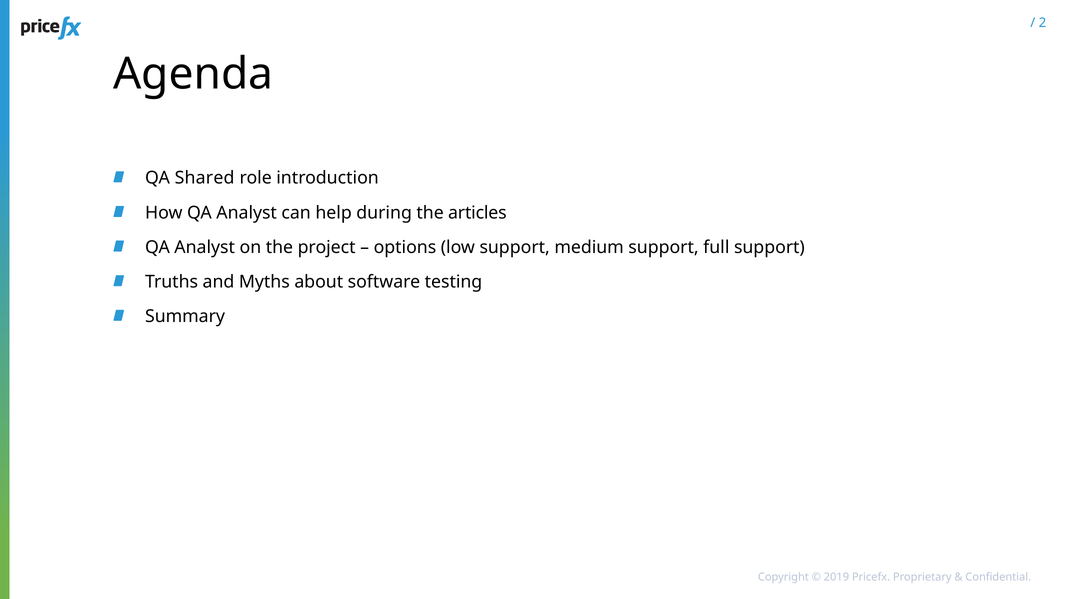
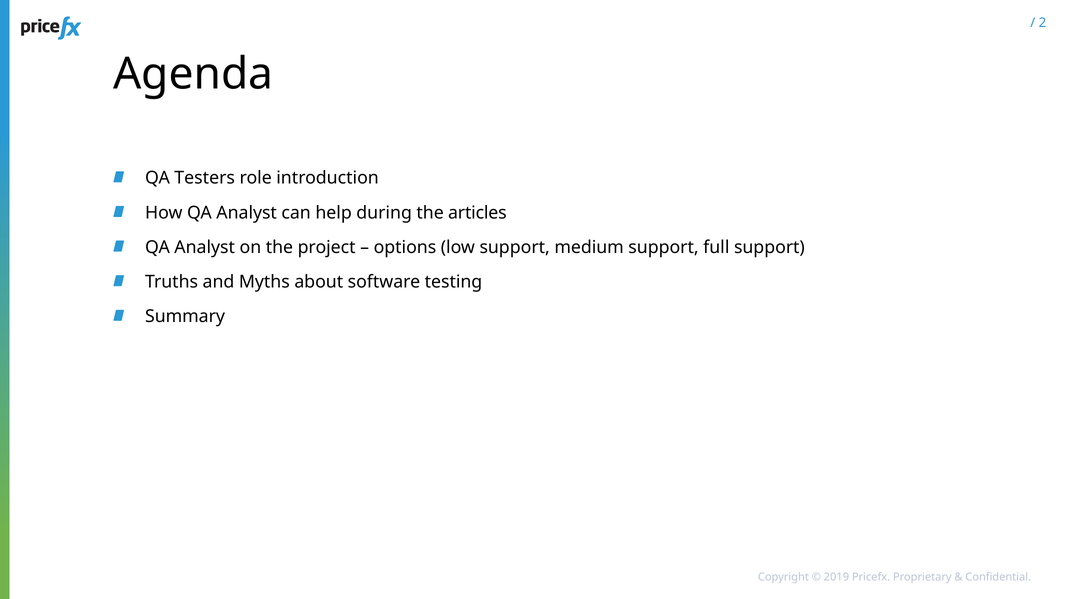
Shared: Shared -> Testers
